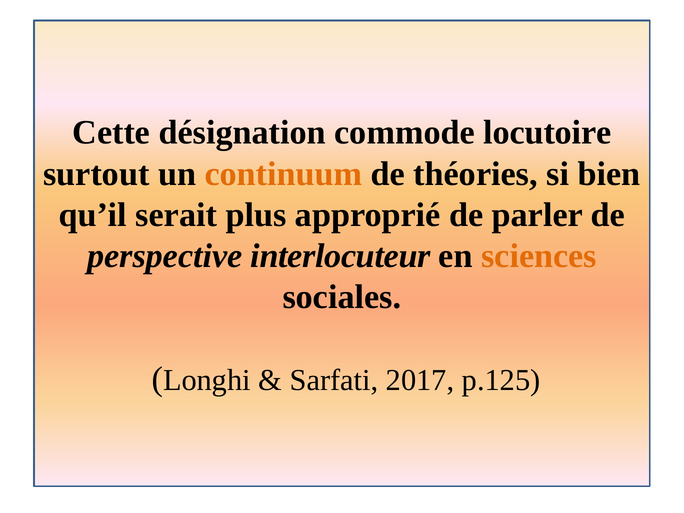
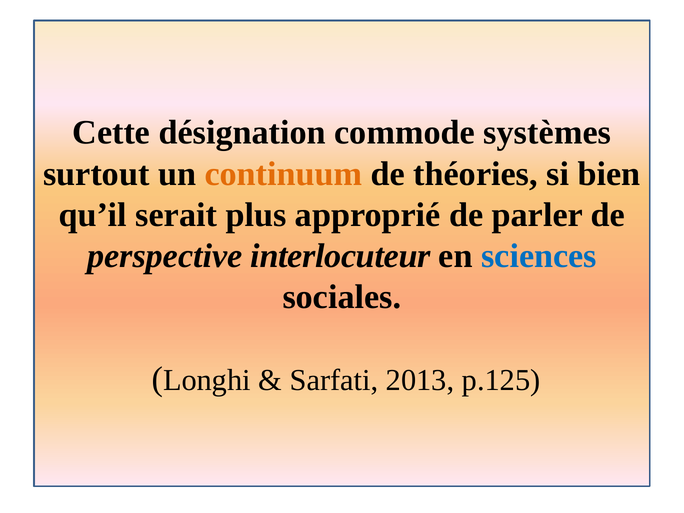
locutoire: locutoire -> systèmes
sciences colour: orange -> blue
2017: 2017 -> 2013
